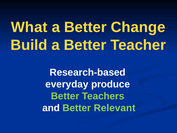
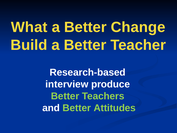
everyday: everyday -> interview
Relevant: Relevant -> Attitudes
